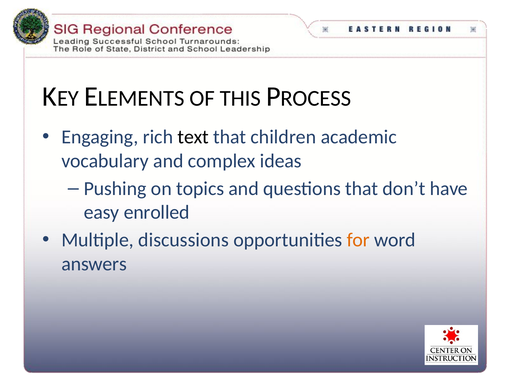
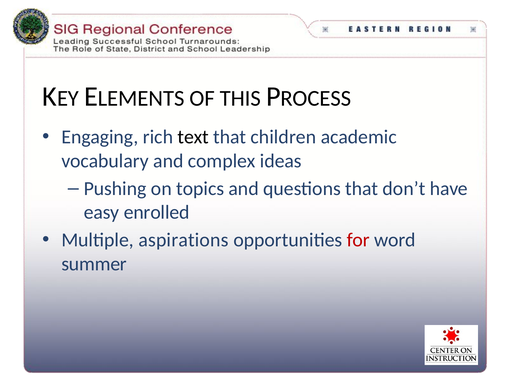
discussions: discussions -> aspirations
for colour: orange -> red
answers: answers -> summer
